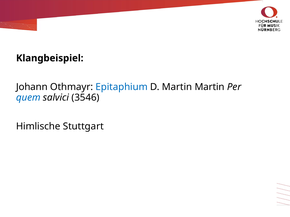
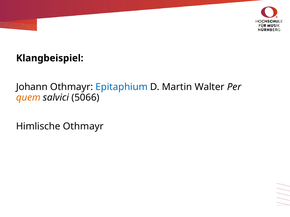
Martin Martin: Martin -> Walter
quem colour: blue -> orange
3546: 3546 -> 5066
Himlische Stuttgart: Stuttgart -> Othmayr
